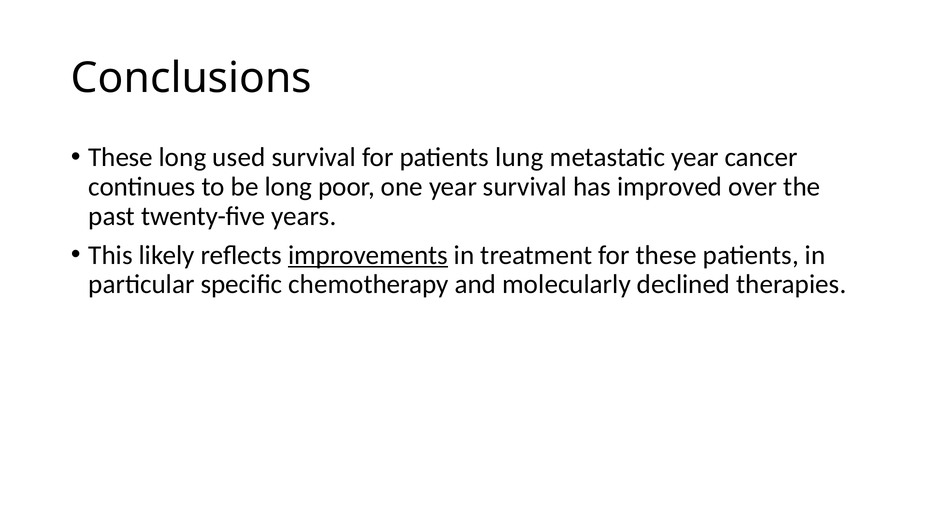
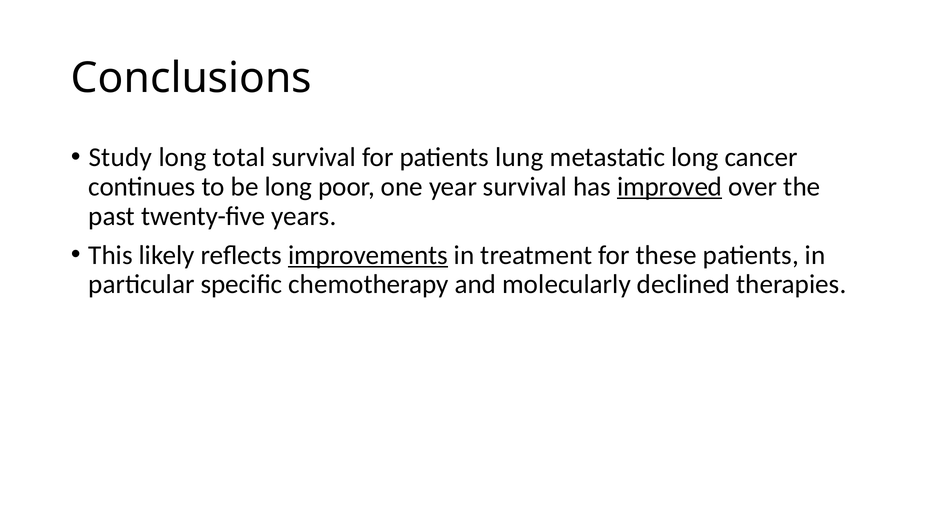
These at (121, 157): These -> Study
used: used -> total
metastatic year: year -> long
improved underline: none -> present
